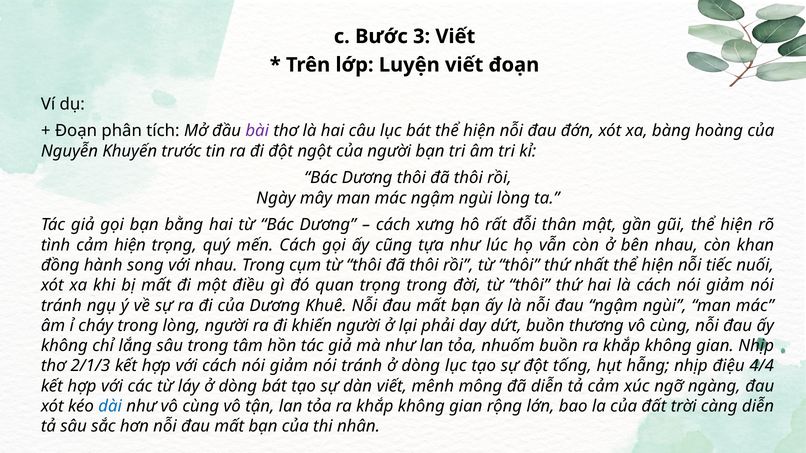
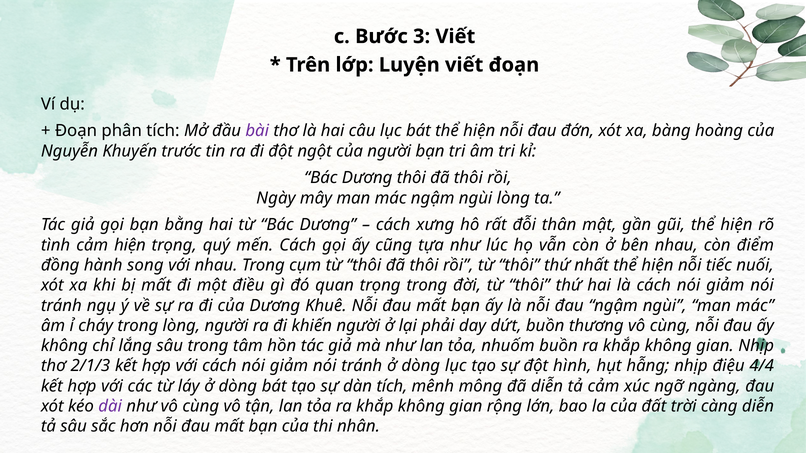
khan: khan -> điểm
tống: tống -> hình
dàn viết: viết -> tích
dài colour: blue -> purple
